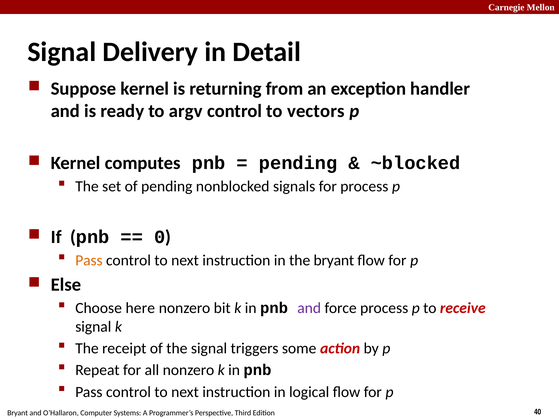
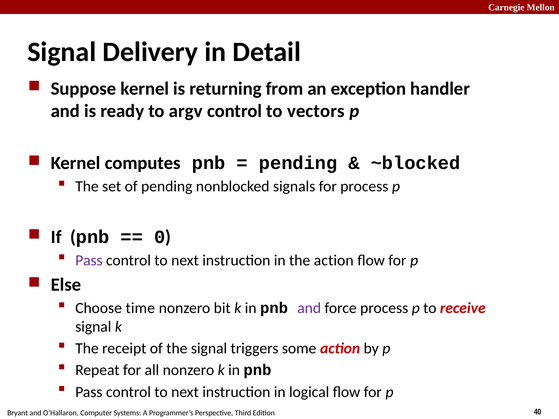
Pass at (89, 260) colour: orange -> purple
the bryant: bryant -> action
here: here -> time
